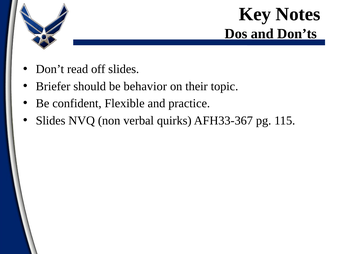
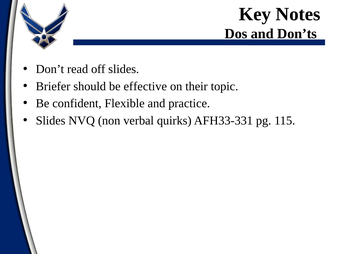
behavior: behavior -> effective
AFH33-367: AFH33-367 -> AFH33-331
